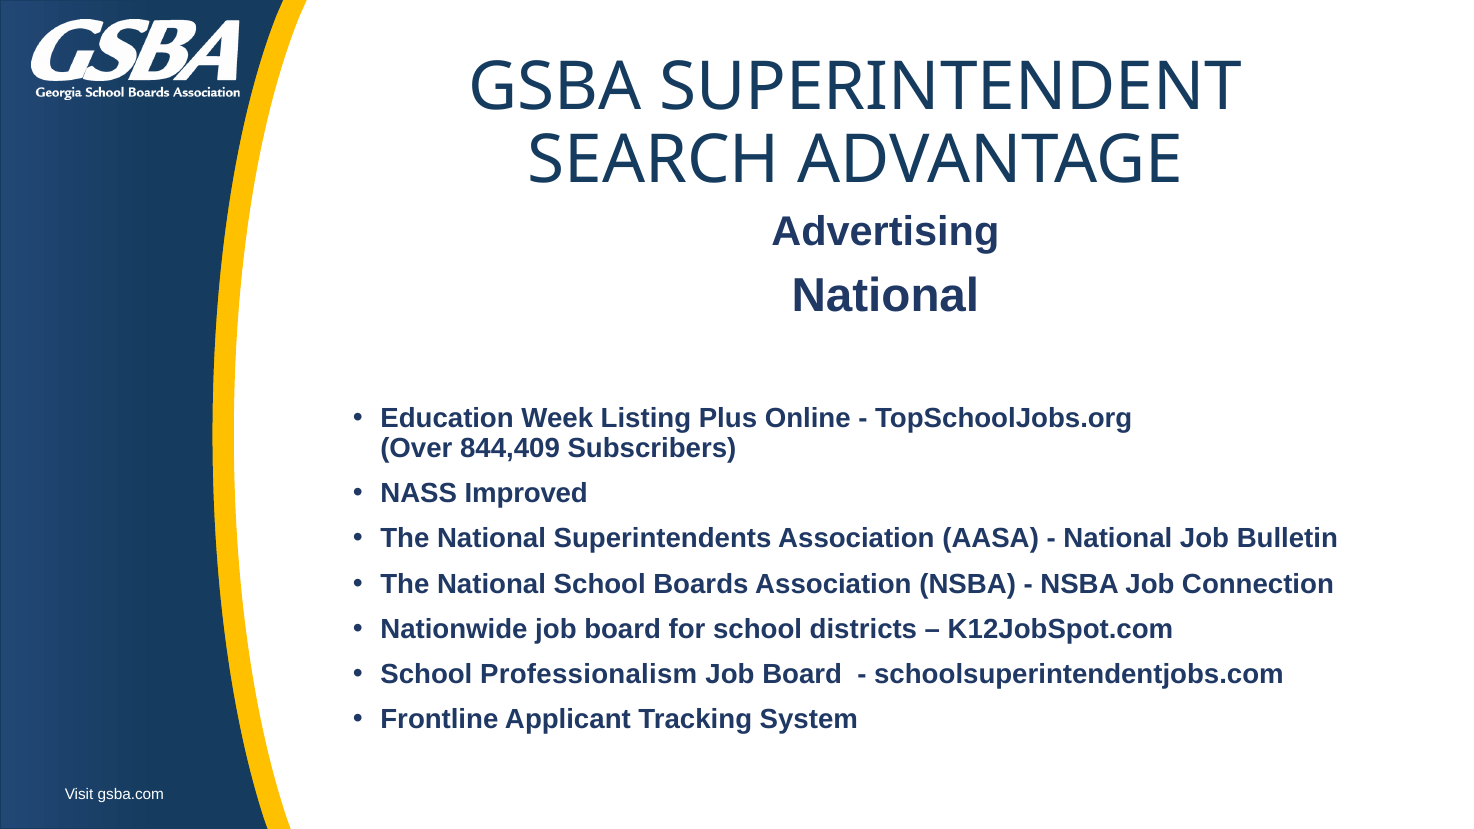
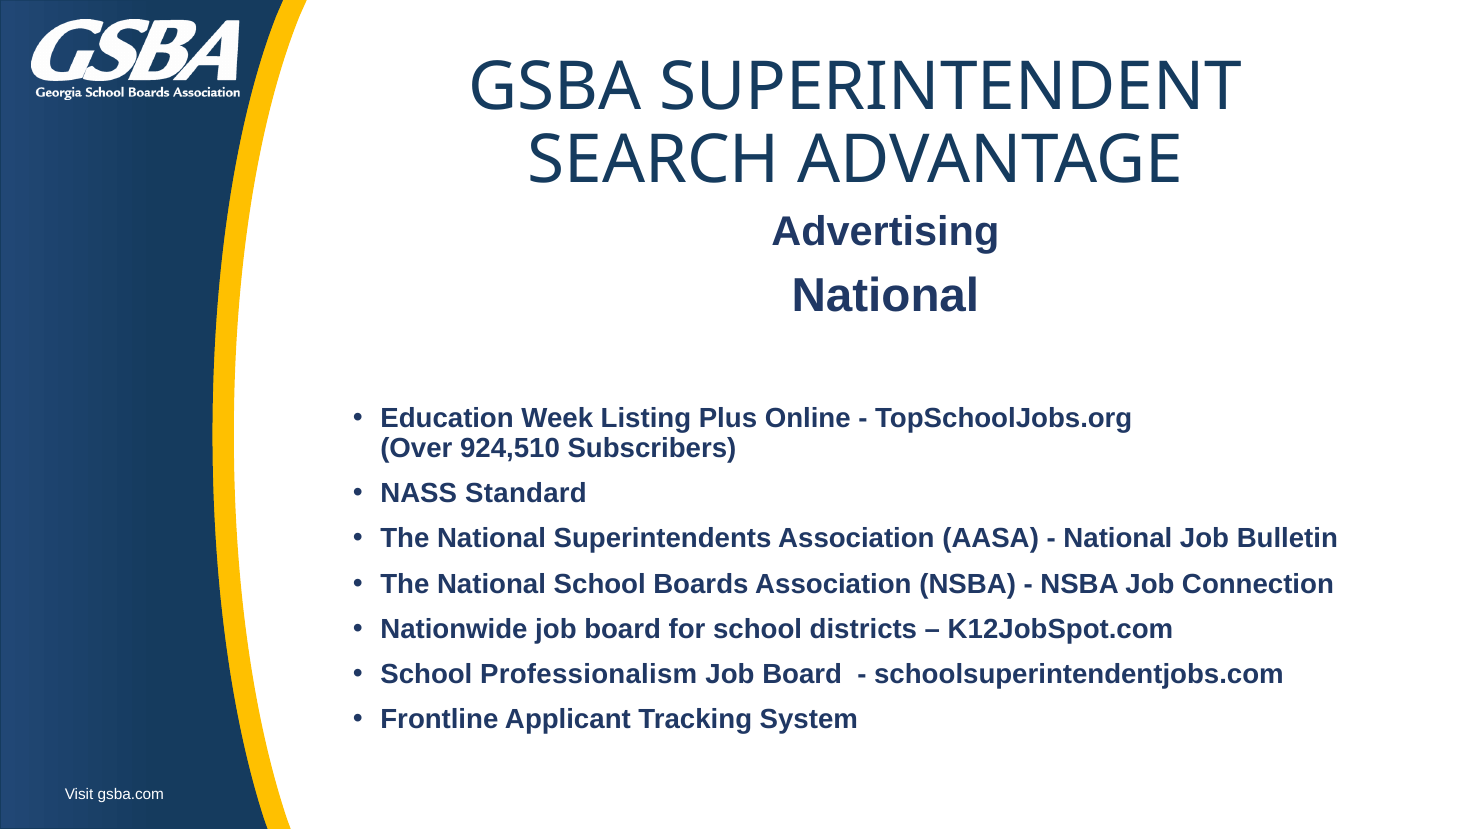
844,409: 844,409 -> 924,510
Improved: Improved -> Standard
